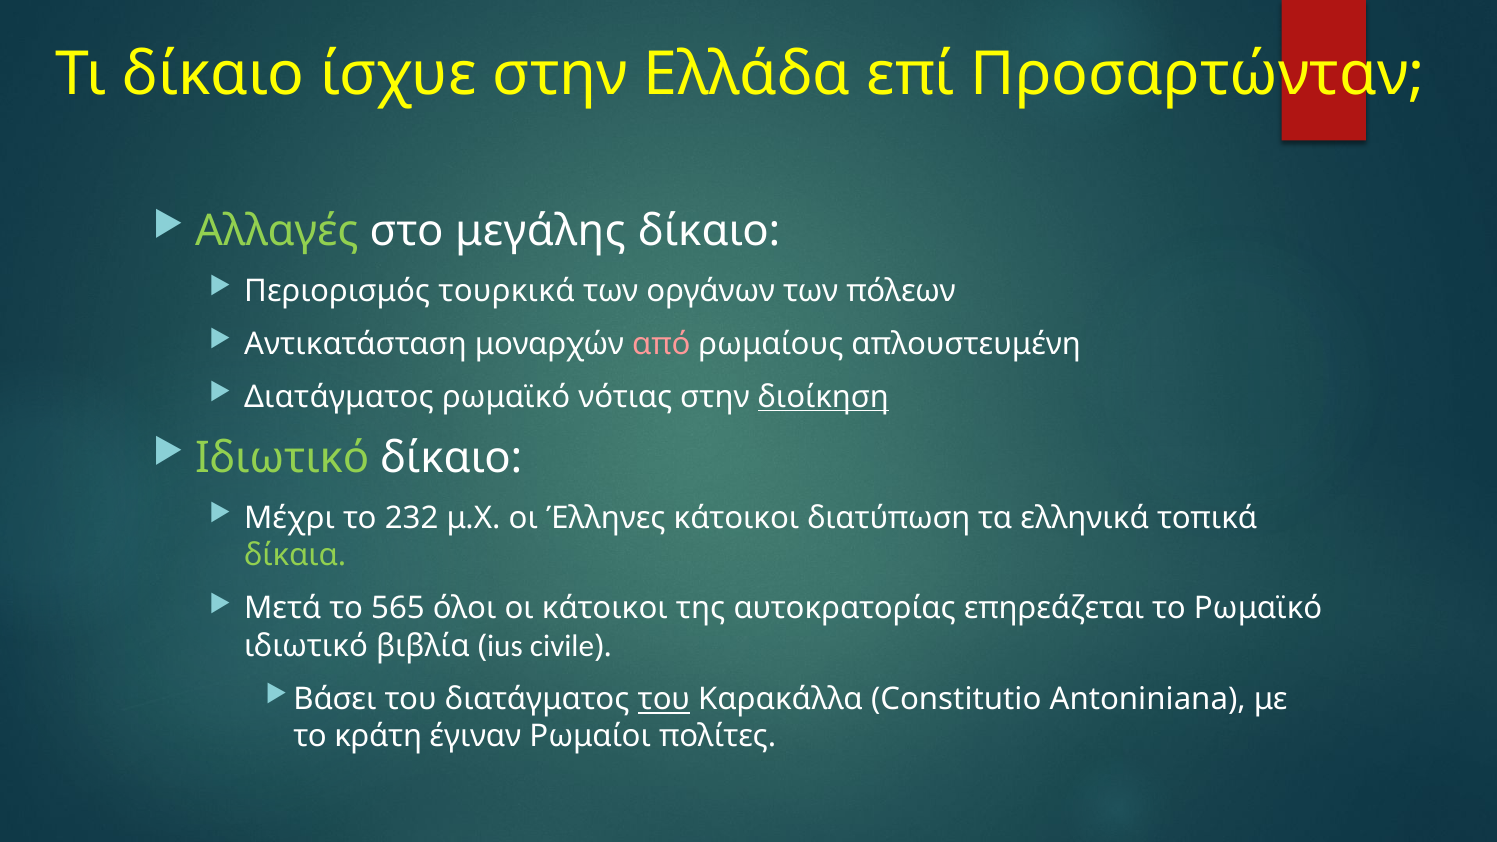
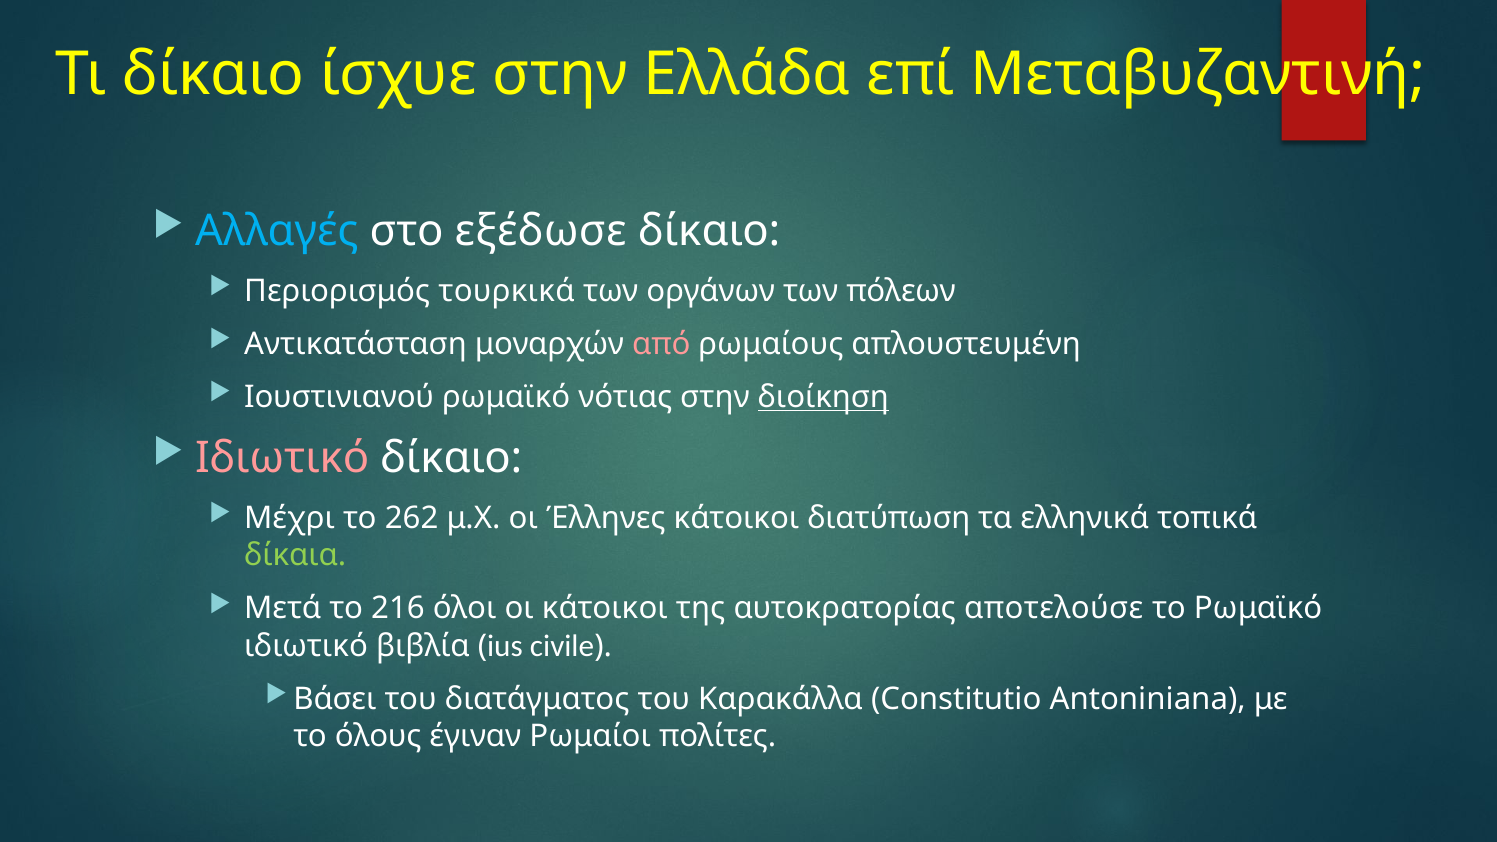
Προσαρτώνταν: Προσαρτώνταν -> Μεταβυζαντινή
Αλλαγές colour: light green -> light blue
μεγάλης: μεγάλης -> εξέδωσε
Διατάγματος at (339, 397): Διατάγματος -> Ιουστινιανού
Ιδιωτικό at (282, 458) colour: light green -> pink
232: 232 -> 262
565: 565 -> 216
επηρεάζεται: επηρεάζεται -> αποτελούσε
του at (664, 699) underline: present -> none
κράτη: κράτη -> όλους
